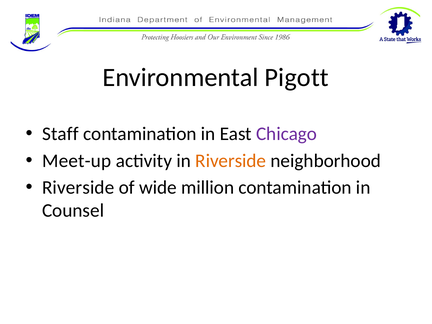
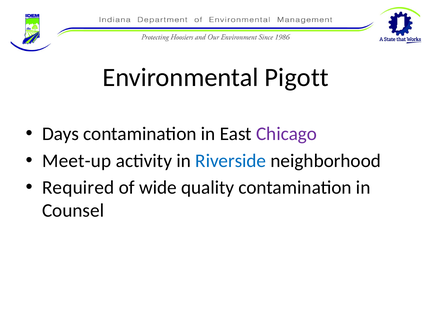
Staff: Staff -> Days
Riverside at (231, 161) colour: orange -> blue
Riverside at (78, 188): Riverside -> Required
million: million -> quality
